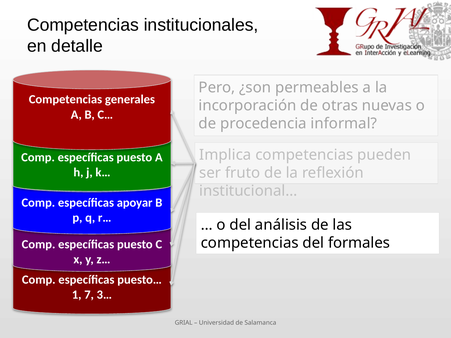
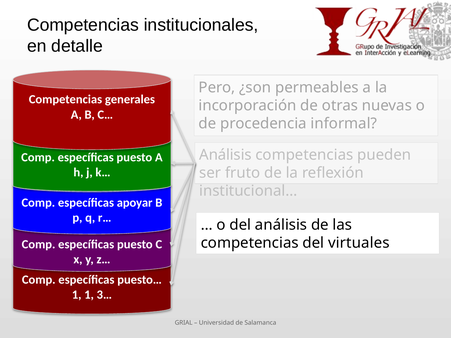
Implica at (225, 155): Implica -> Análisis
formales: formales -> virtuales
1 7: 7 -> 1
